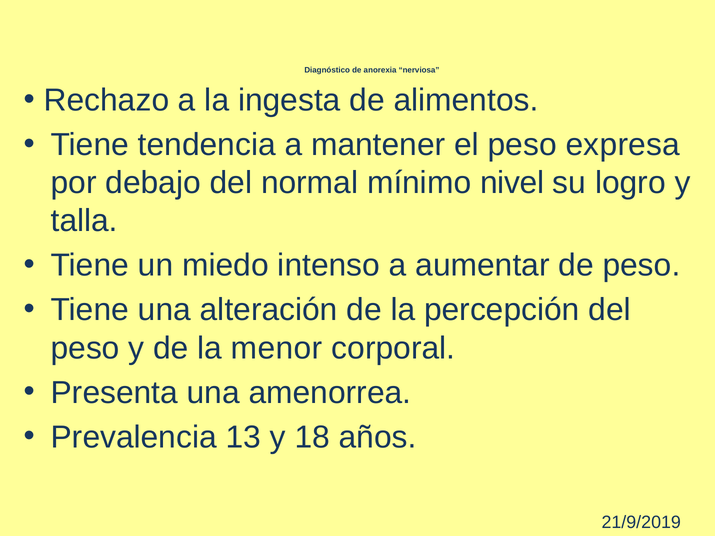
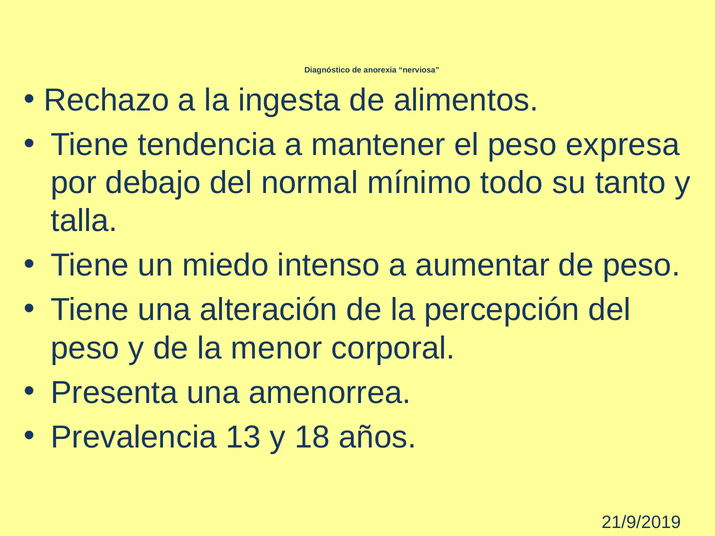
nivel: nivel -> todo
logro: logro -> tanto
